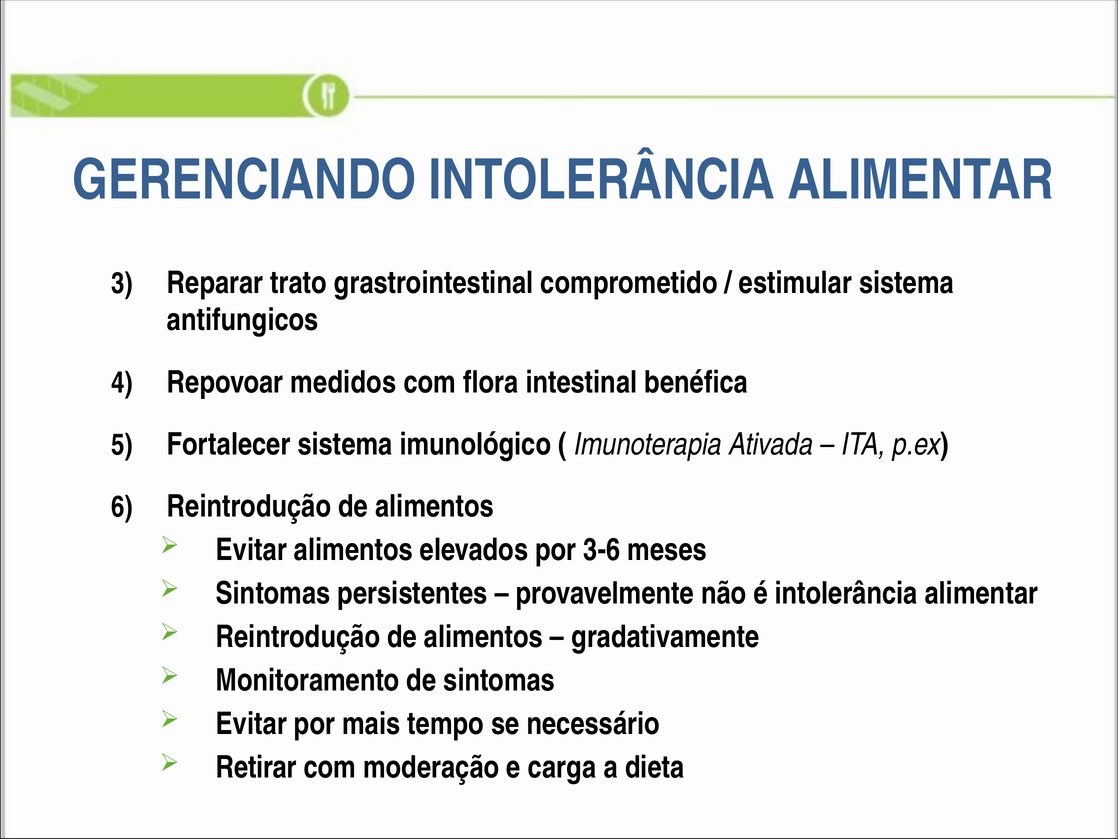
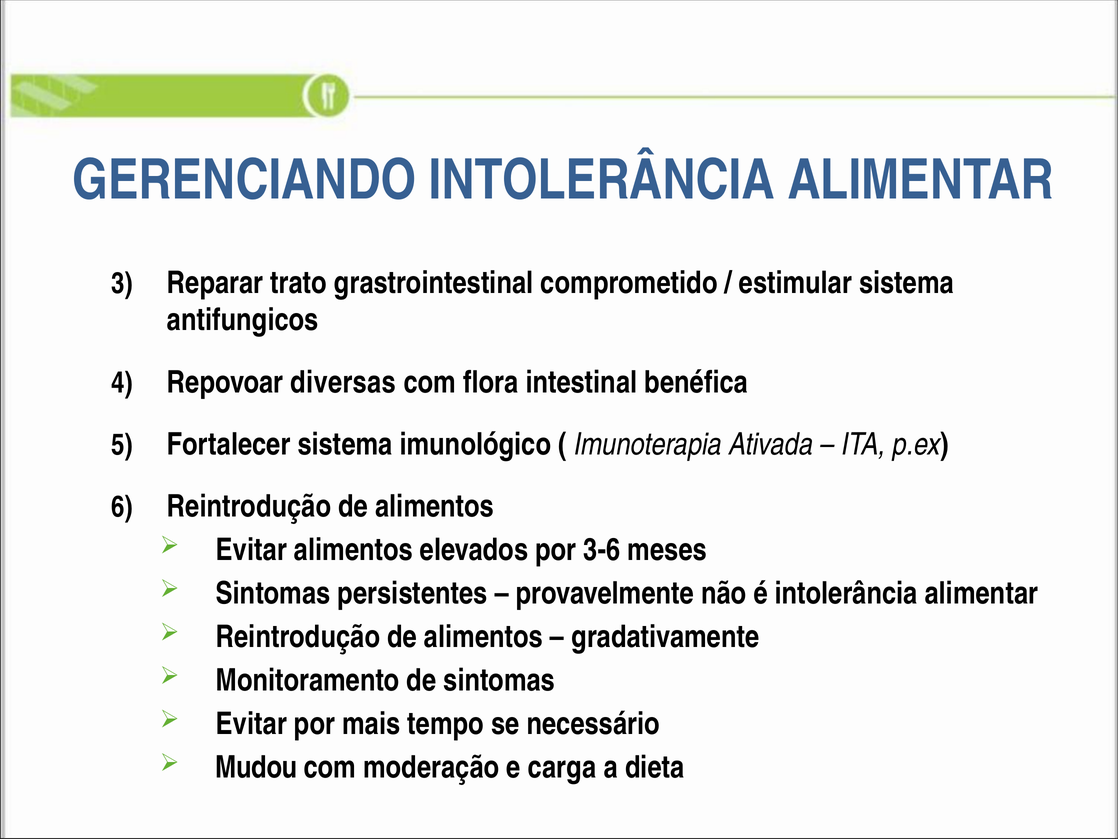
medidos: medidos -> diversas
Retirar: Retirar -> Mudou
